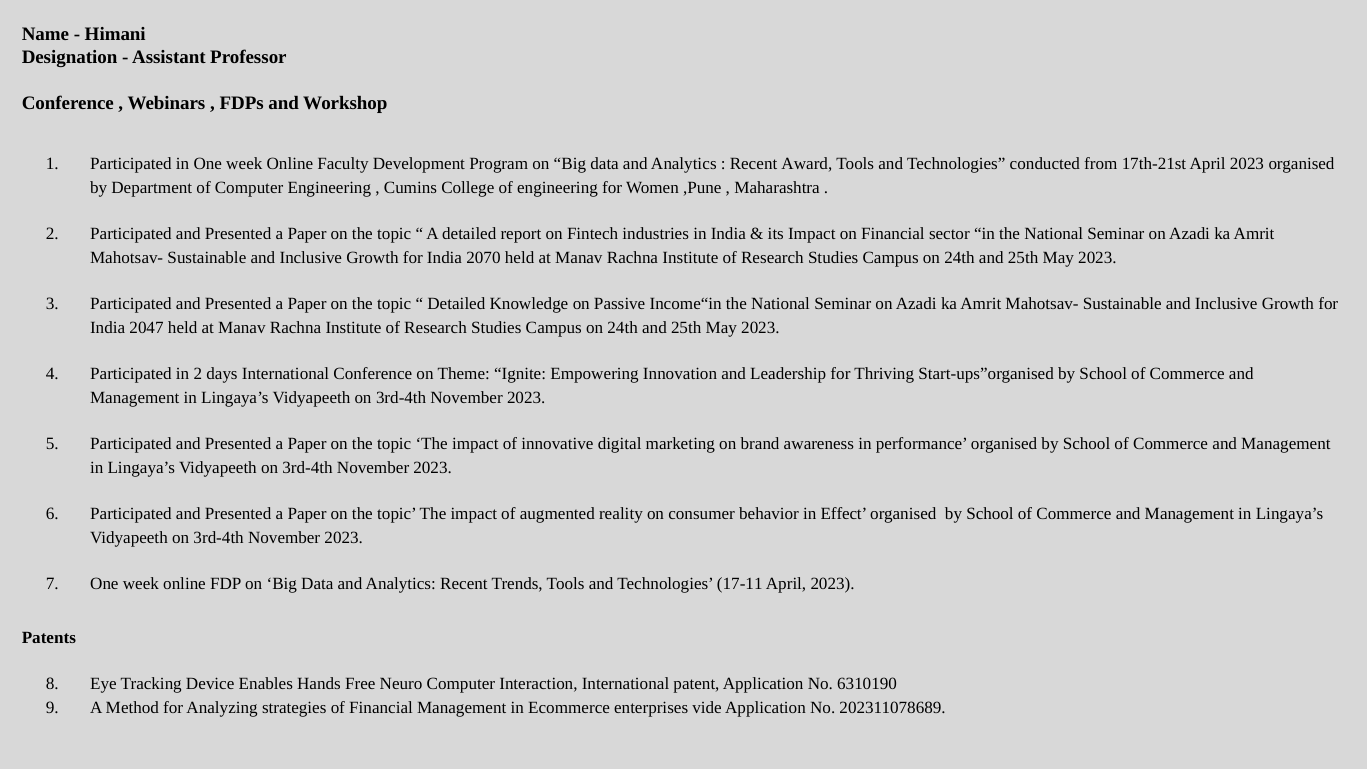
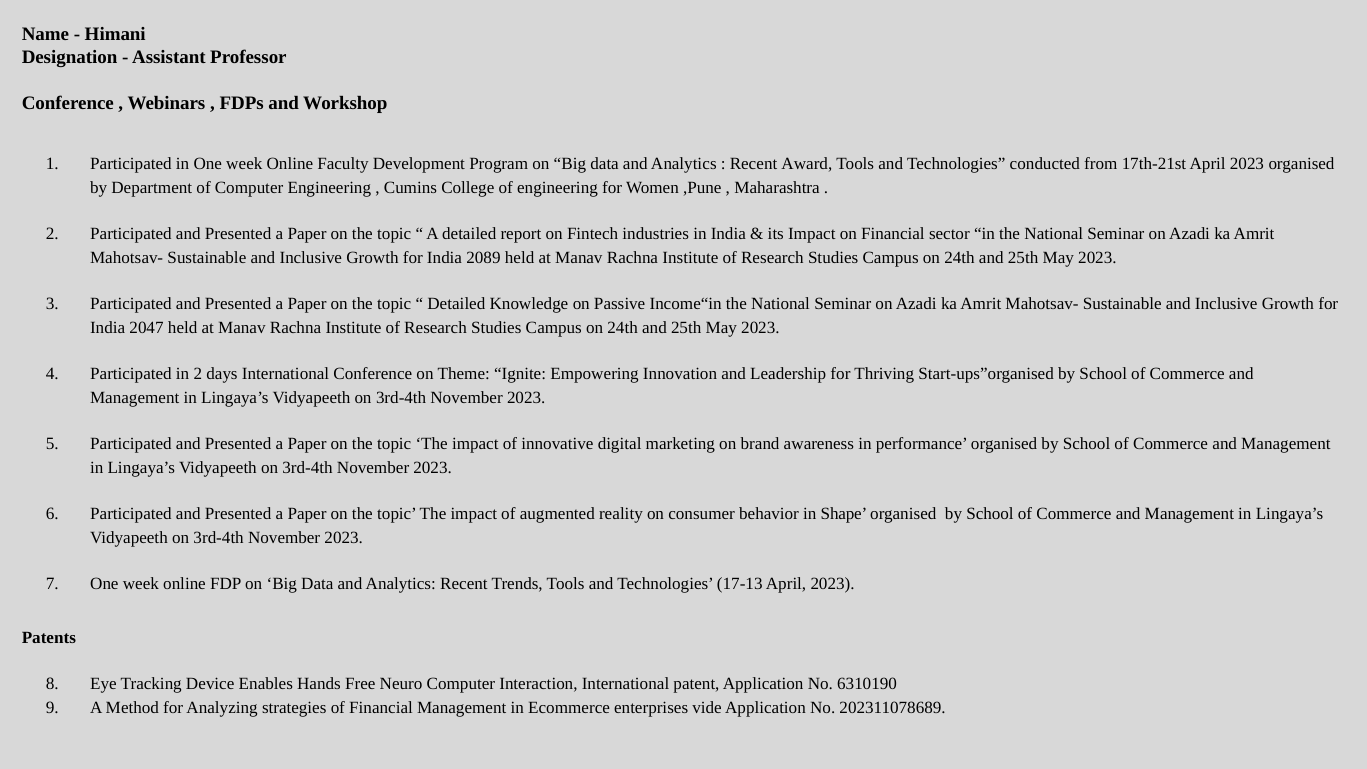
2070: 2070 -> 2089
Effect: Effect -> Shape
17-11: 17-11 -> 17-13
